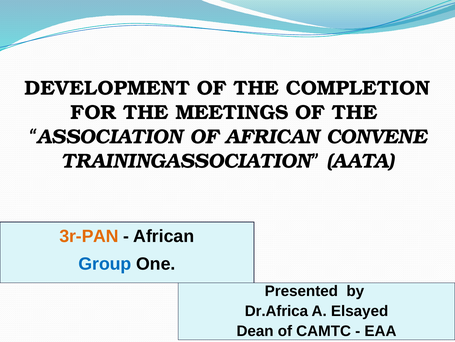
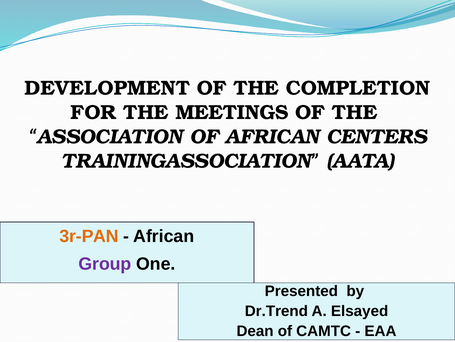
CONVENE: CONVENE -> CENTERS
Group colour: blue -> purple
Dr.Africa: Dr.Africa -> Dr.Trend
